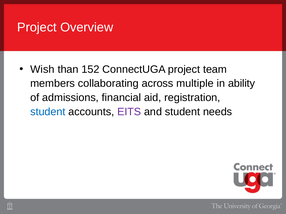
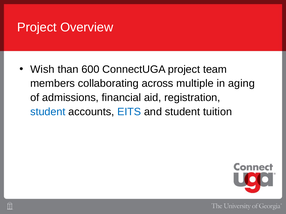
152: 152 -> 600
ability: ability -> aging
EITS colour: purple -> blue
needs: needs -> tuition
